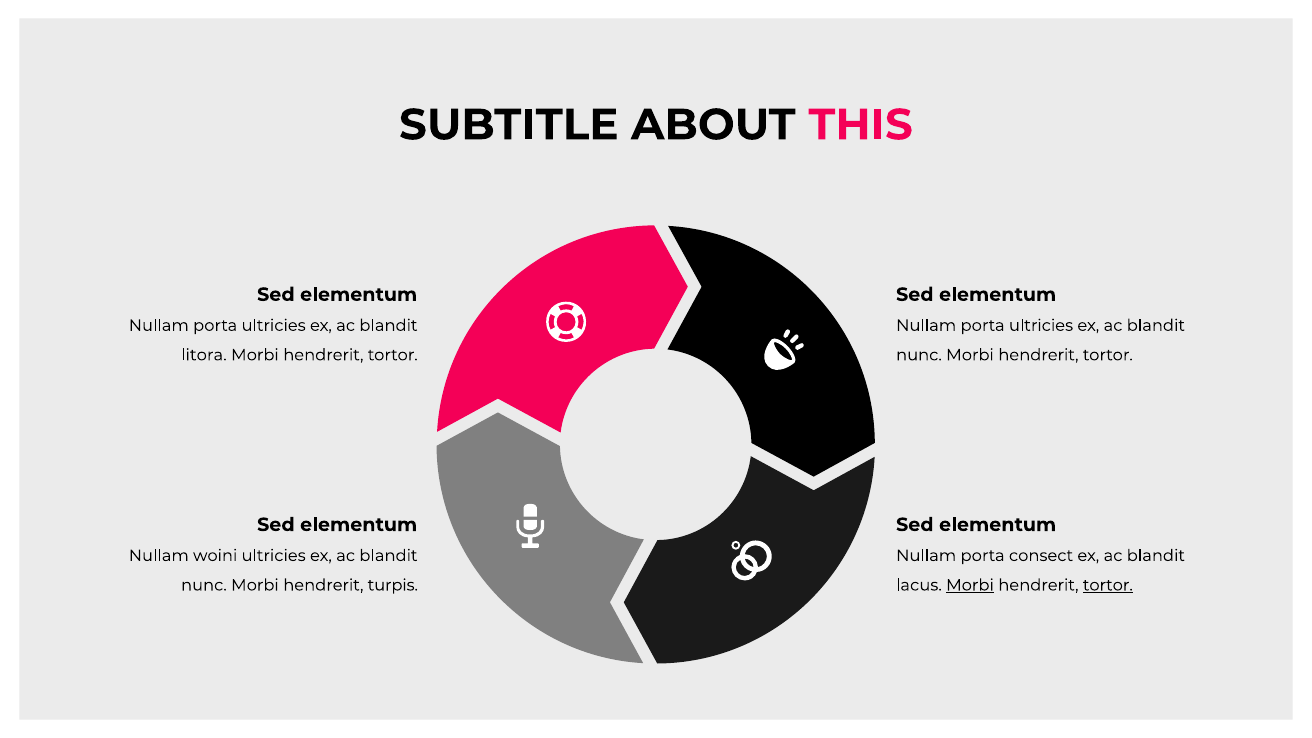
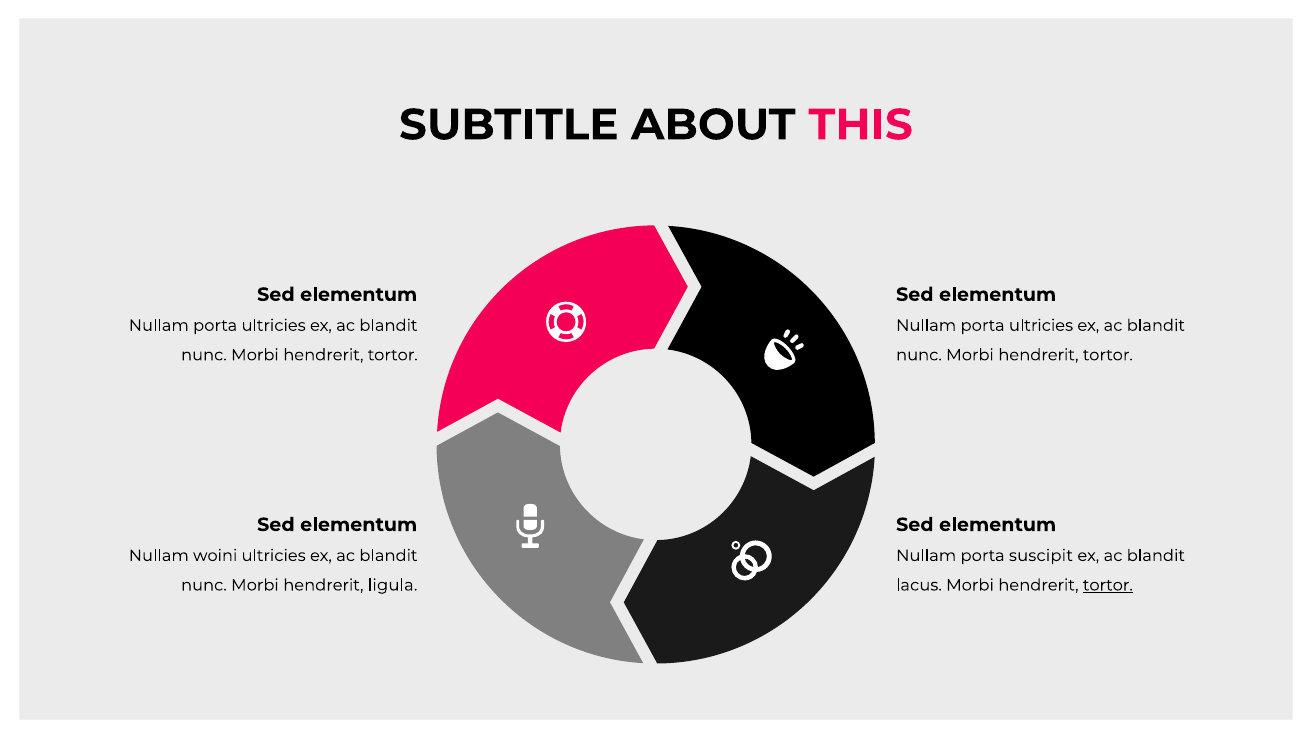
litora at (204, 355): litora -> nunc
consect: consect -> suscipit
turpis: turpis -> ligula
Morbi at (970, 585) underline: present -> none
